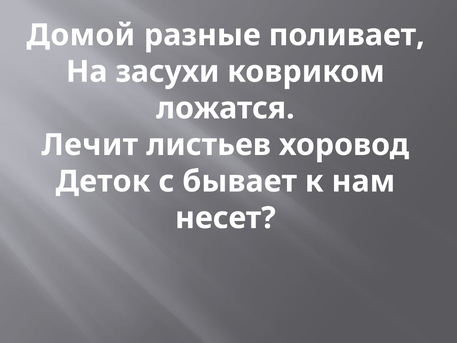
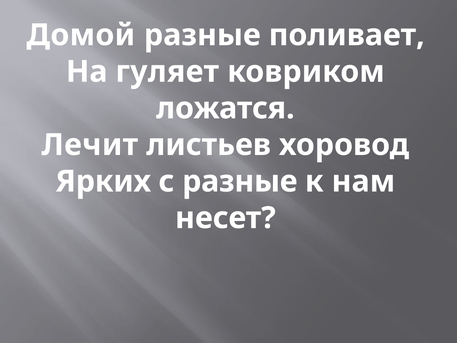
засухи: засухи -> гуляет
Деток: Деток -> Ярких
с бывает: бывает -> разные
